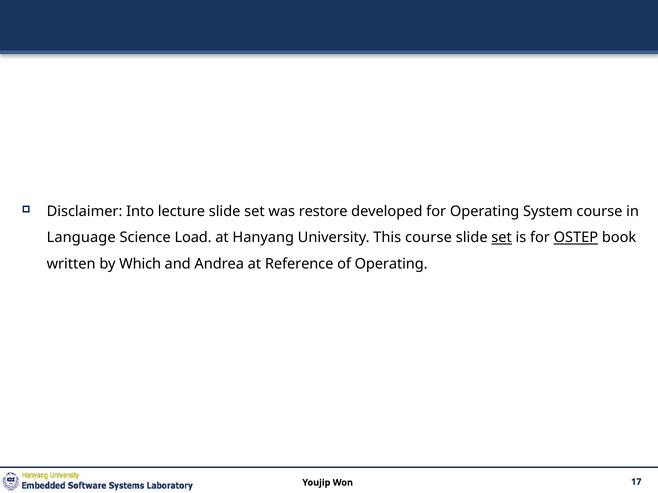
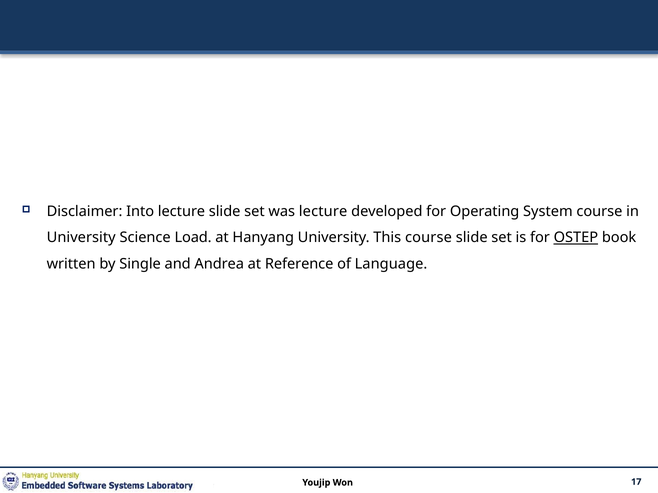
was restore: restore -> lecture
Language at (81, 238): Language -> University
set at (502, 238) underline: present -> none
Which: Which -> Single
of Operating: Operating -> Language
